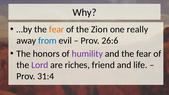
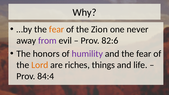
really: really -> never
from colour: blue -> purple
26:6: 26:6 -> 82:6
Lord colour: purple -> orange
friend: friend -> things
31:4: 31:4 -> 84:4
